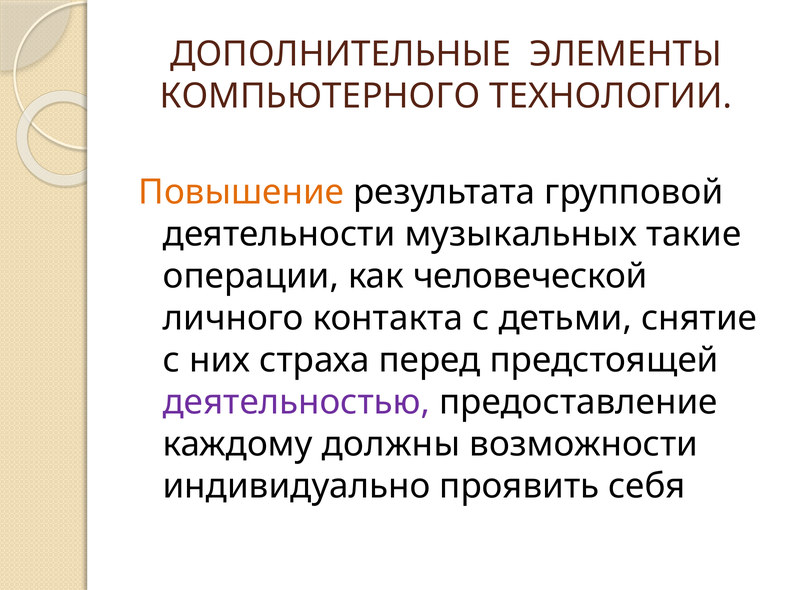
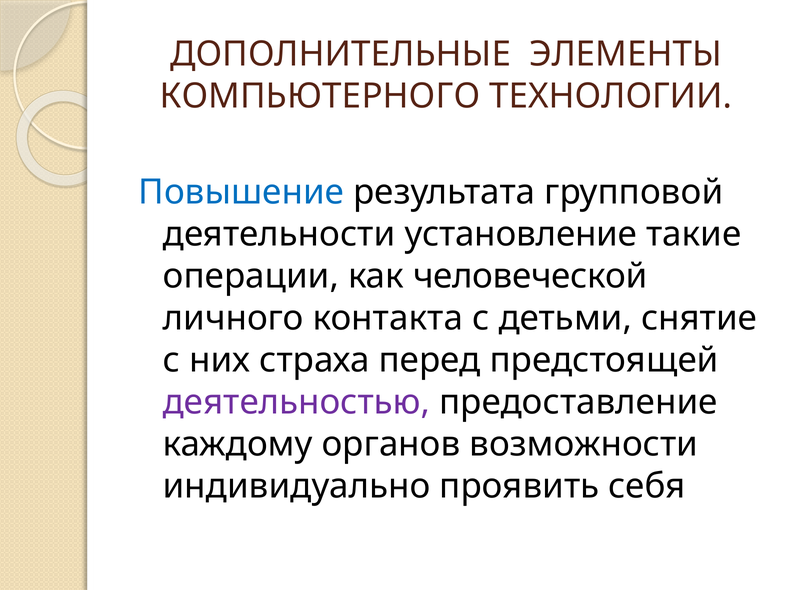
Повышение colour: orange -> blue
музыкальных: музыкальных -> установление
должны: должны -> органов
